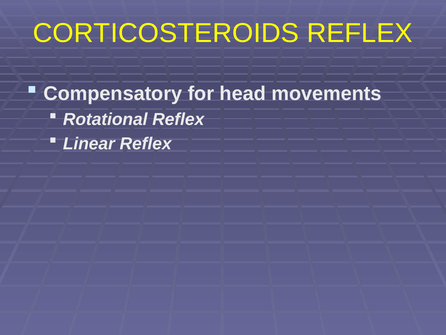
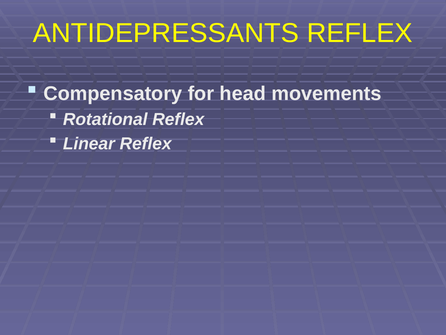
CORTICOSTEROIDS: CORTICOSTEROIDS -> ANTIDEPRESSANTS
